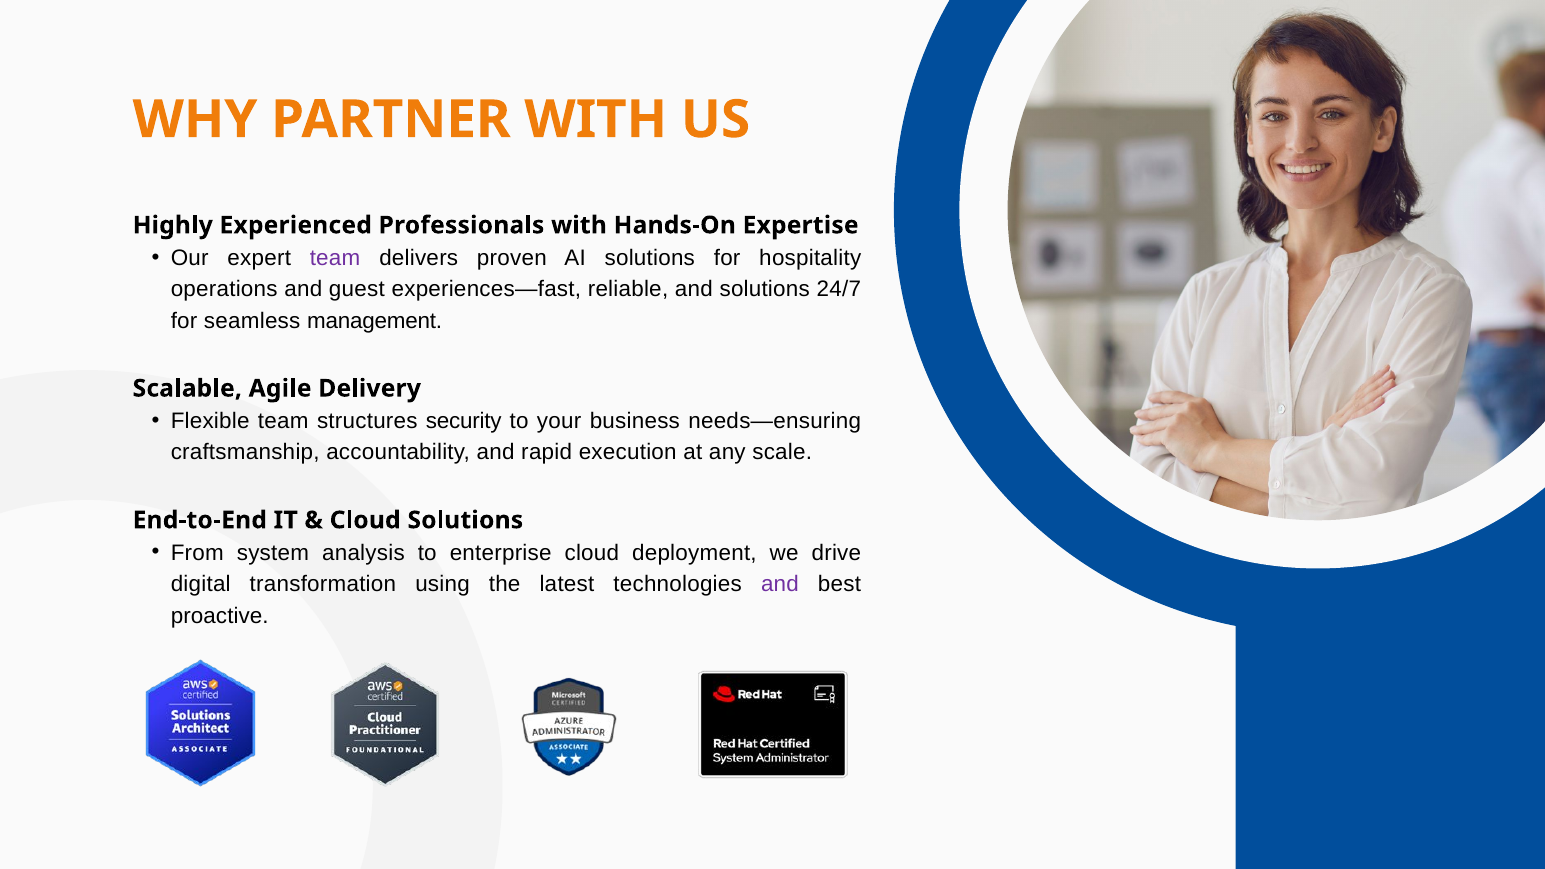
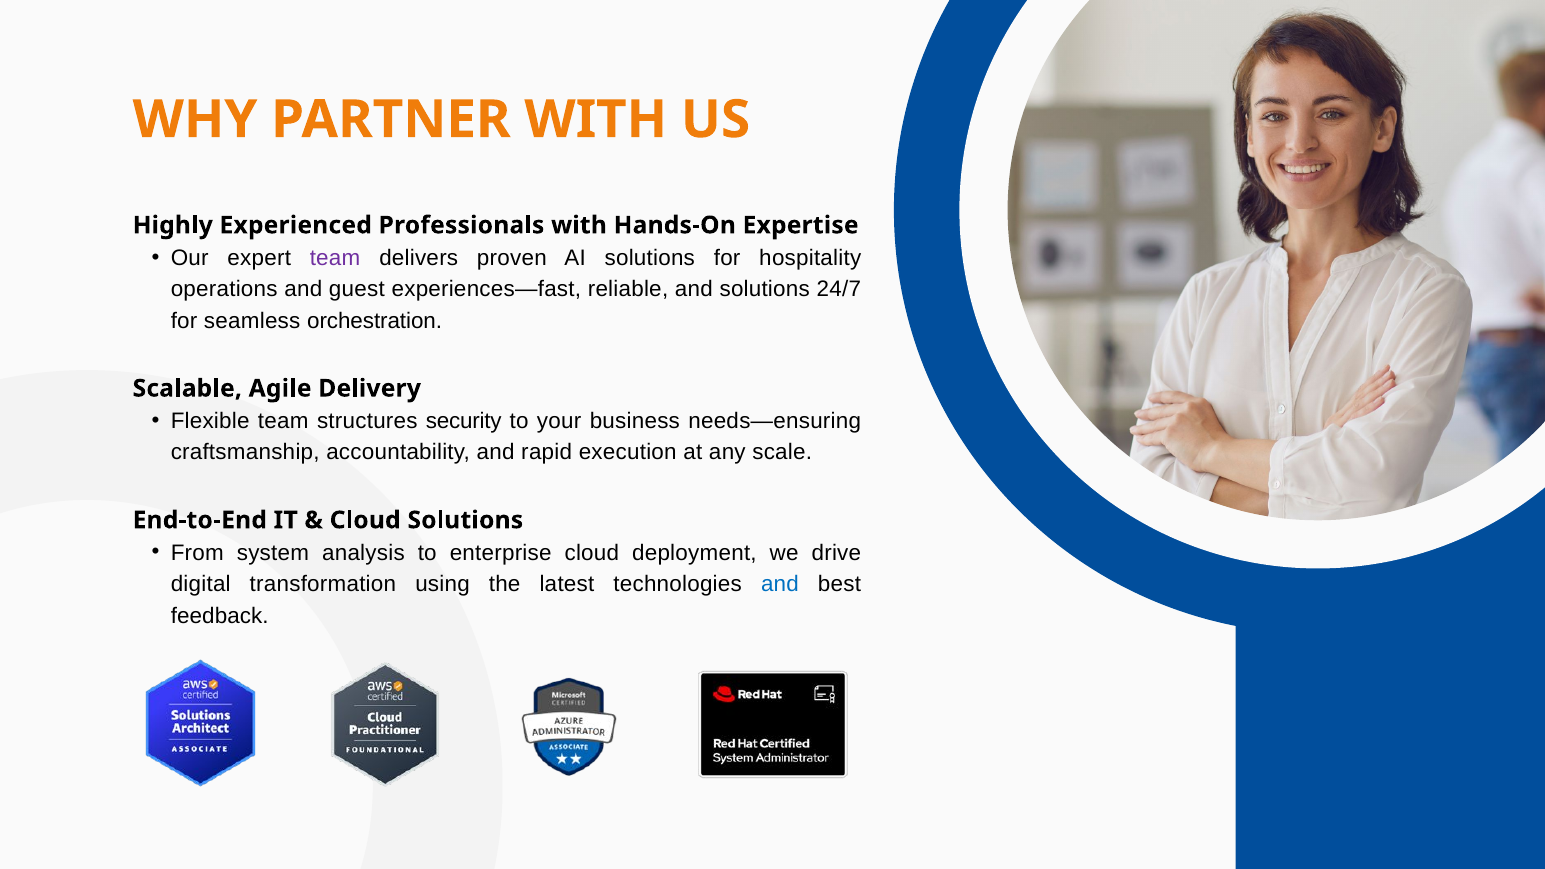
management: management -> orchestration
and at (780, 584) colour: purple -> blue
proactive: proactive -> feedback
